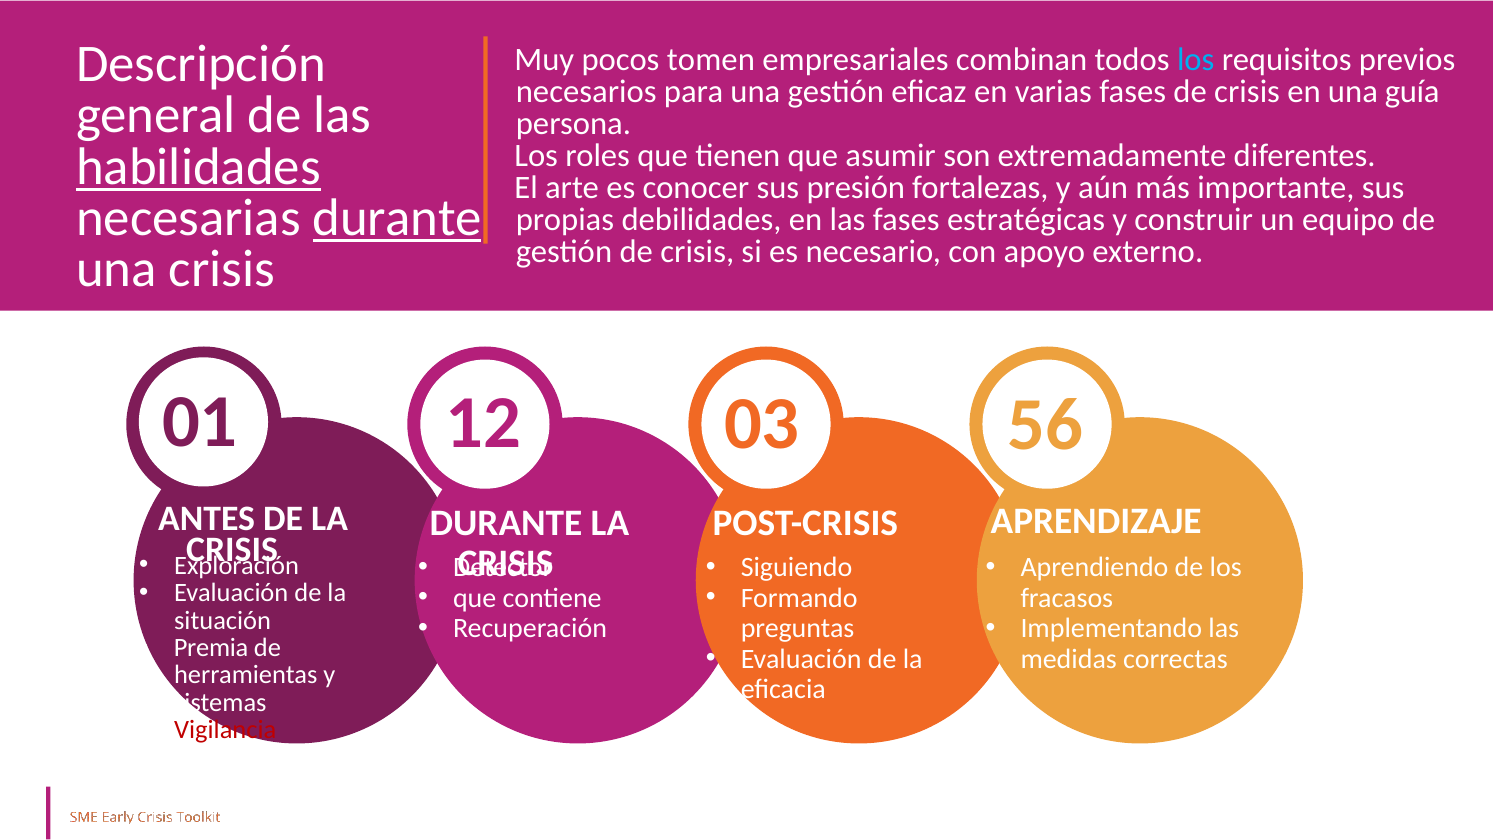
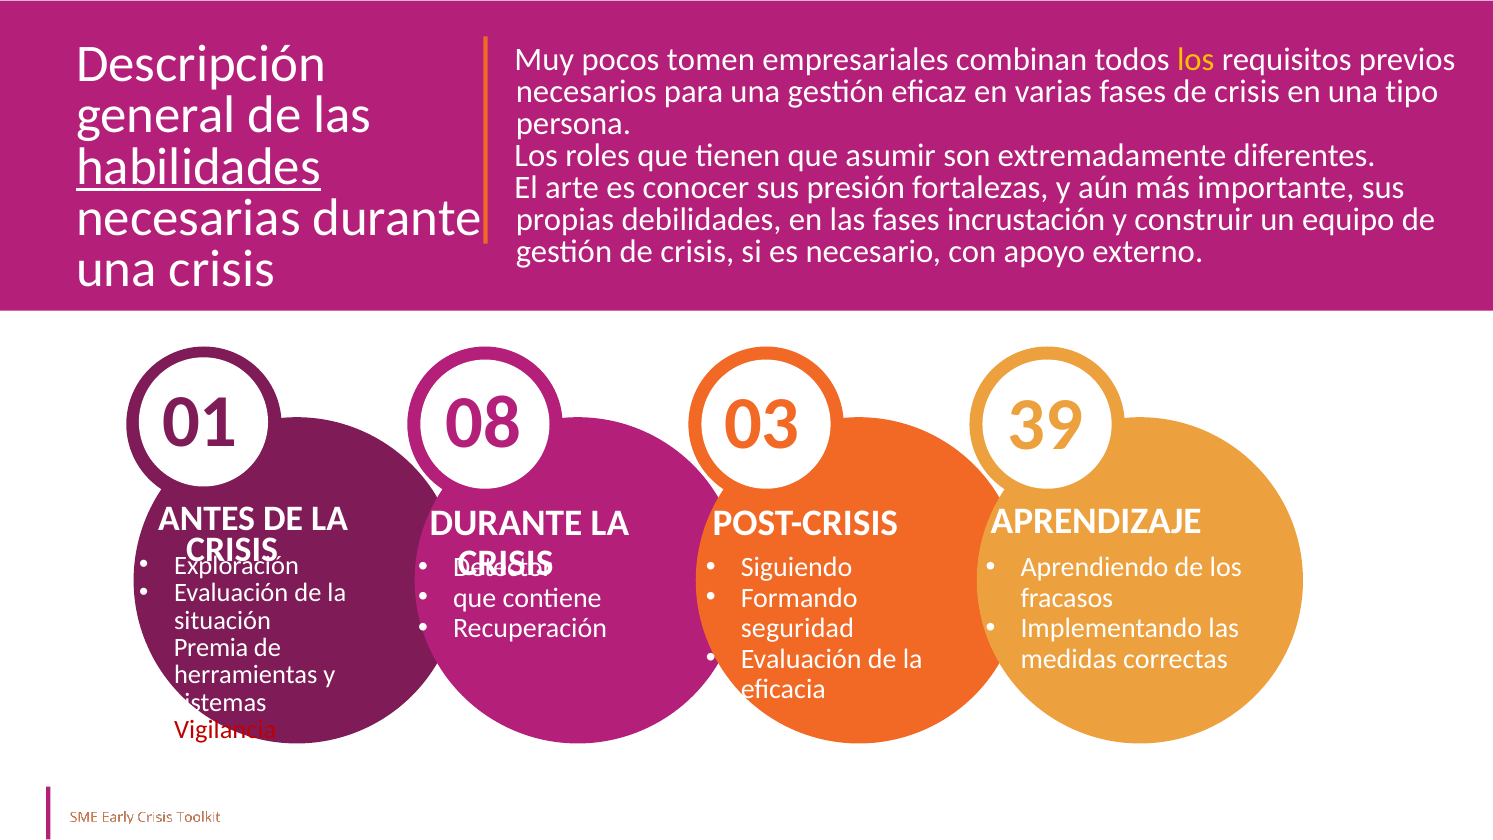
los at (1196, 60) colour: light blue -> yellow
guía: guía -> tipo
durante at (397, 218) underline: present -> none
estratégicas: estratégicas -> incrustación
12: 12 -> 08
56: 56 -> 39
preguntas: preguntas -> seguridad
